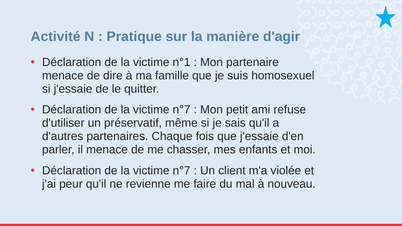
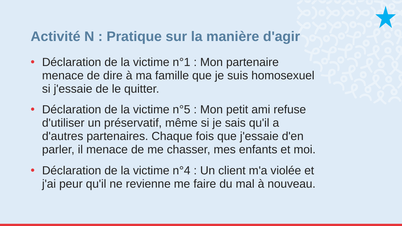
n°7 at (182, 110): n°7 -> n°5
n°7 at (182, 171): n°7 -> n°4
